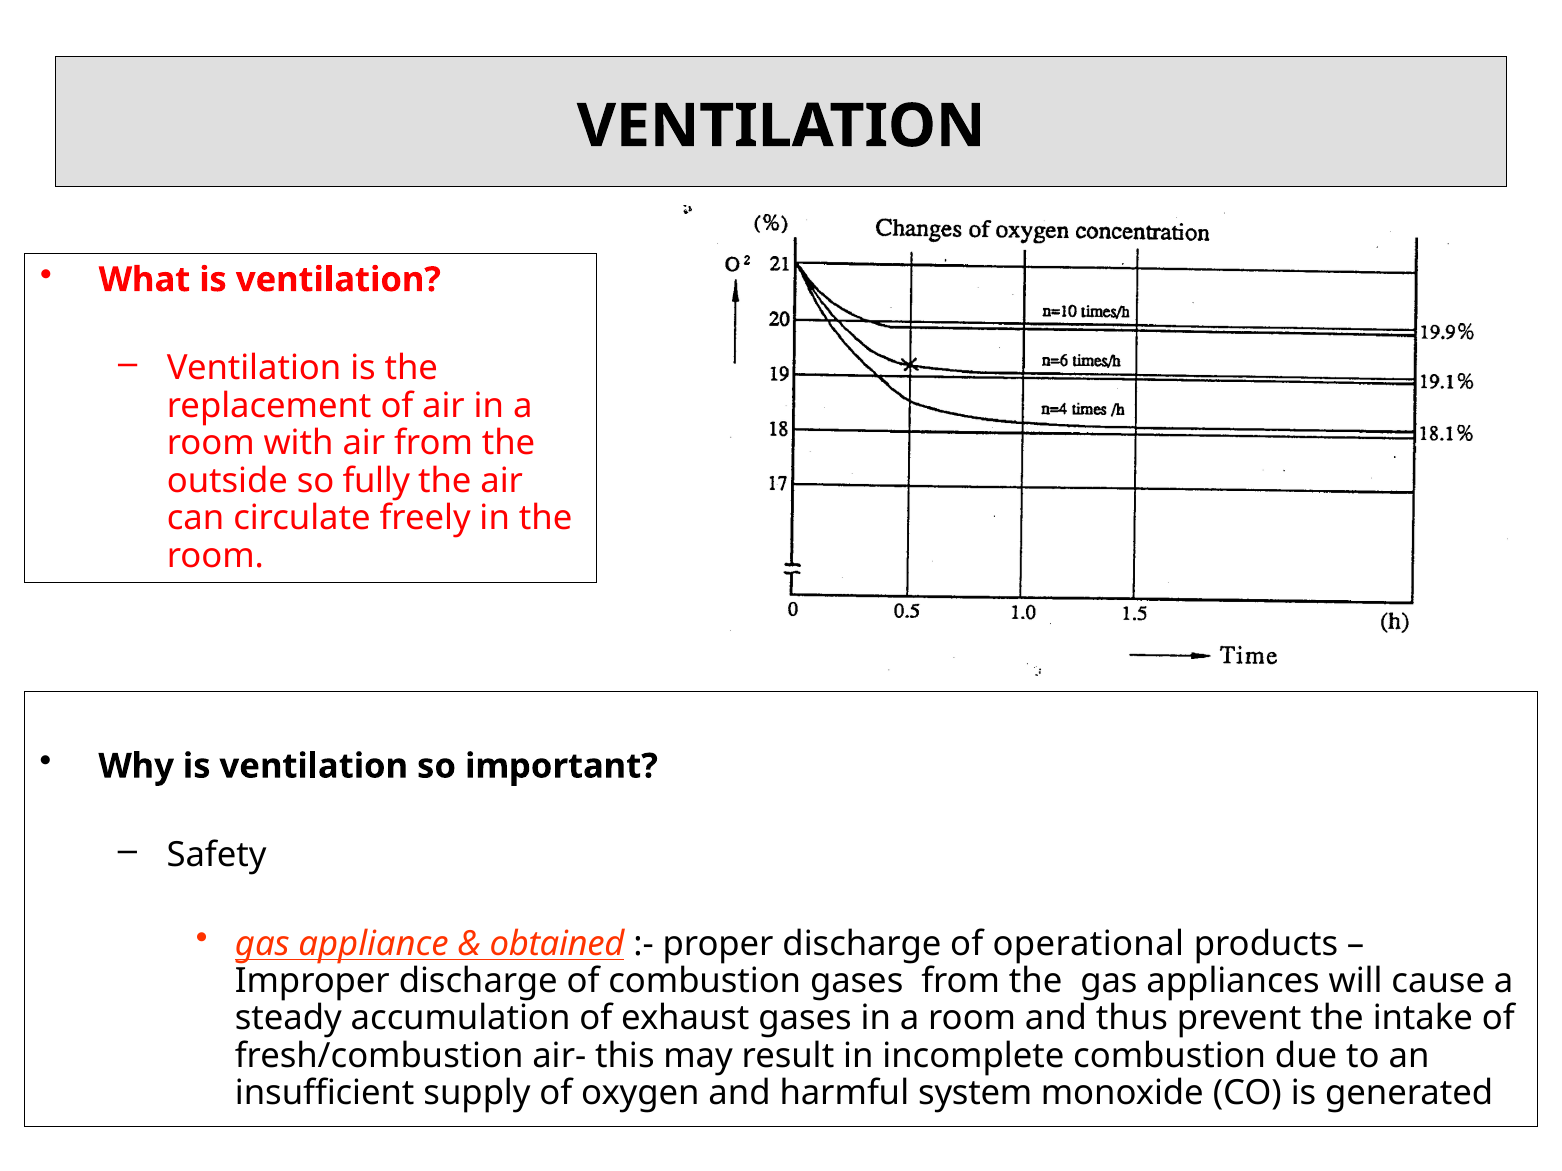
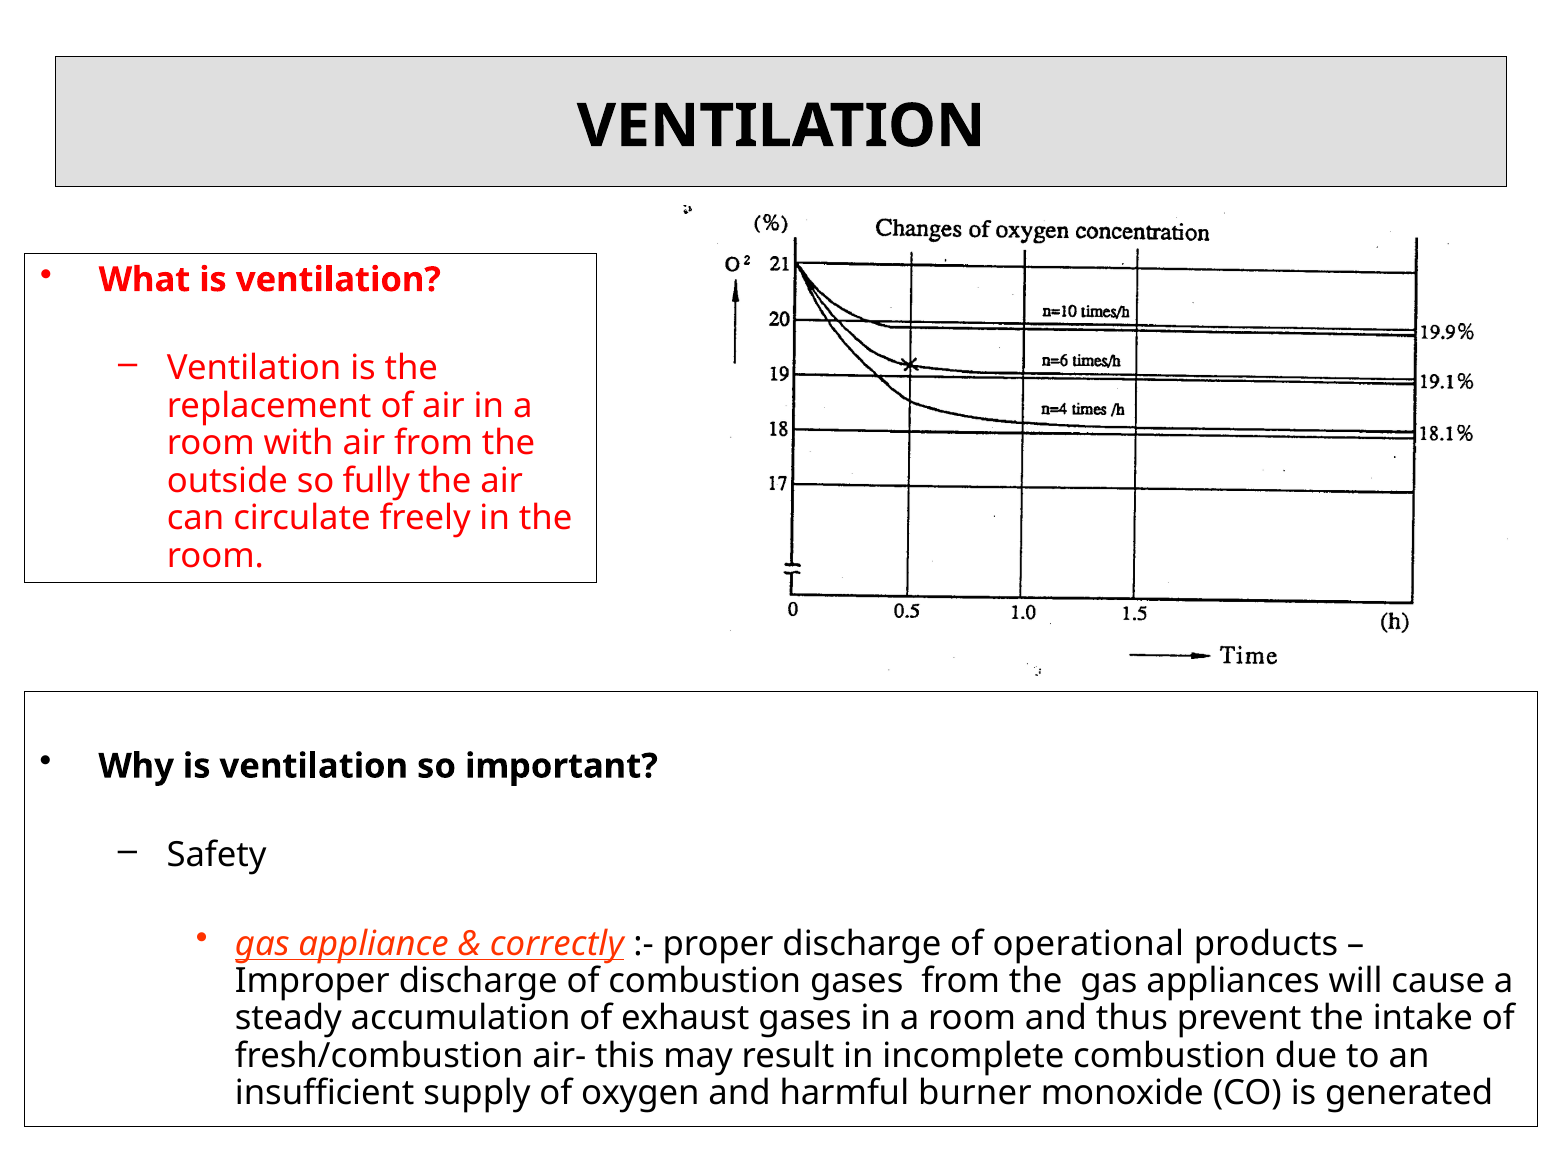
obtained: obtained -> correctly
system: system -> burner
